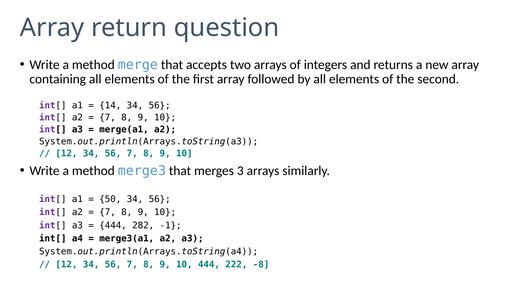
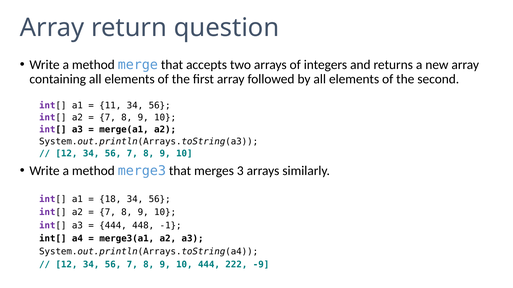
14: 14 -> 11
50: 50 -> 18
282: 282 -> 448
-8: -8 -> -9
